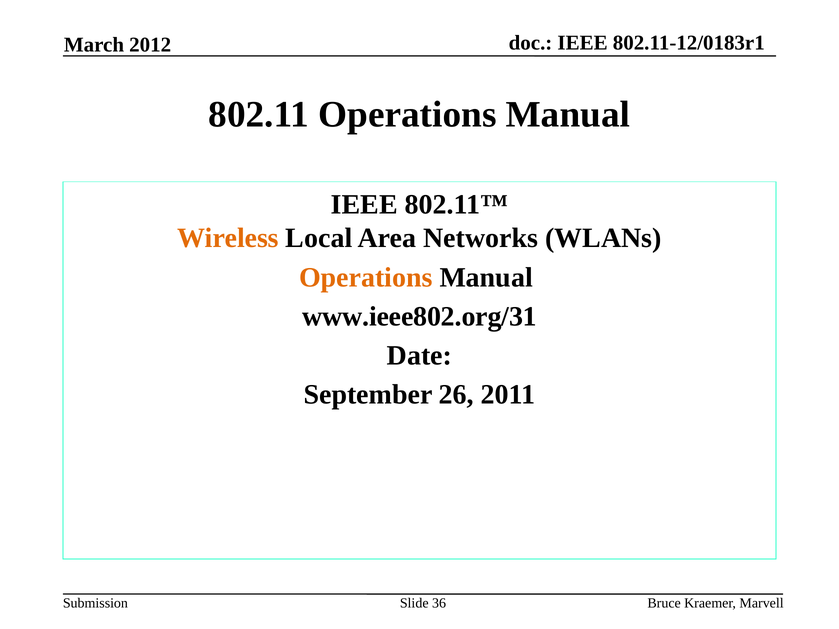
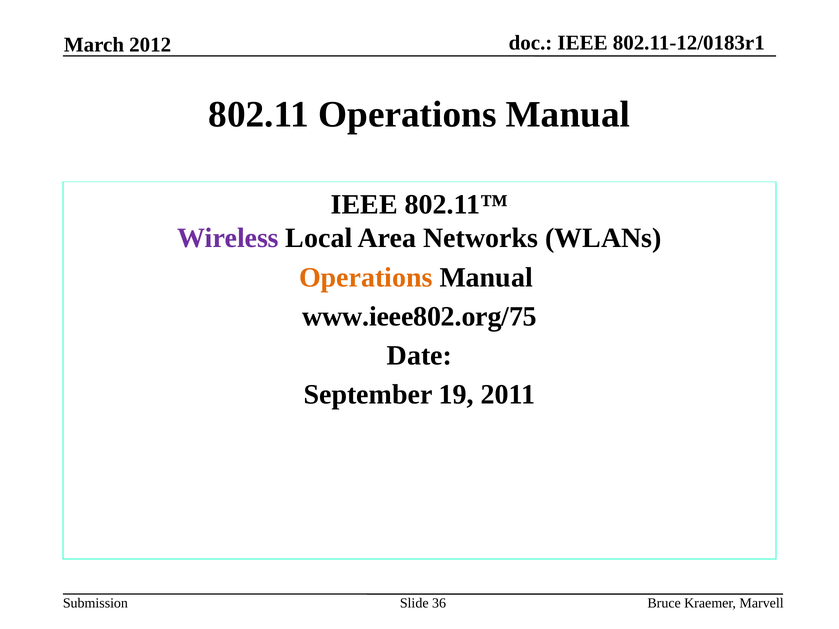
Wireless colour: orange -> purple
www.ieee802.org/31: www.ieee802.org/31 -> www.ieee802.org/75
26: 26 -> 19
